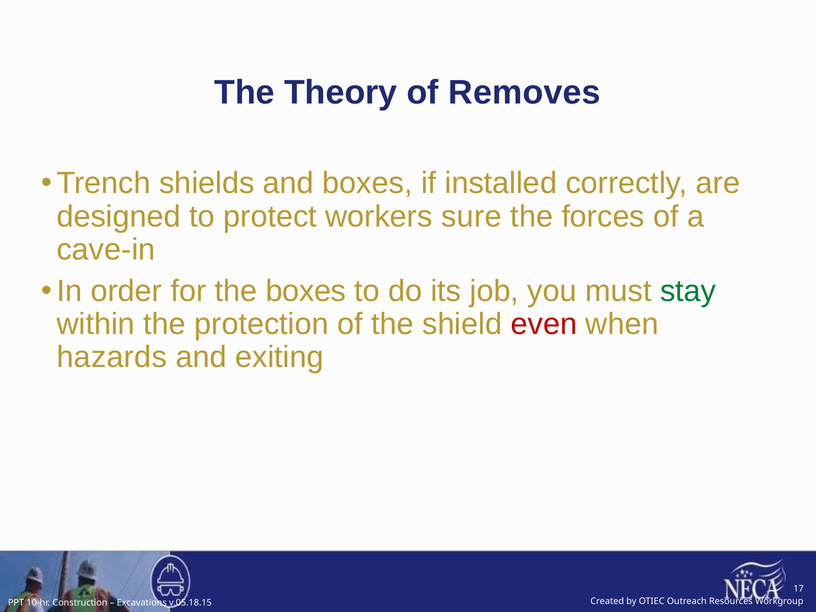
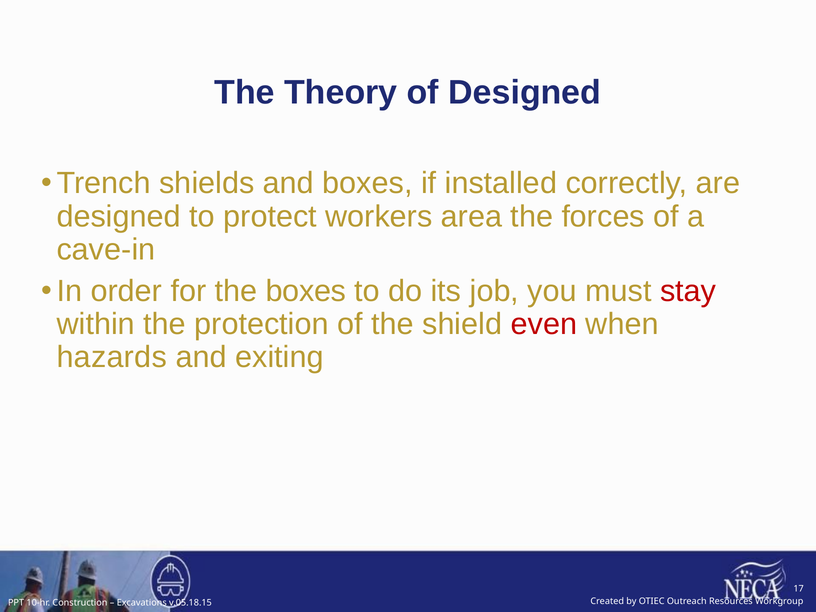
of Removes: Removes -> Designed
sure: sure -> area
stay colour: green -> red
